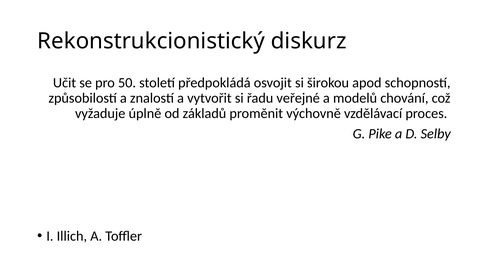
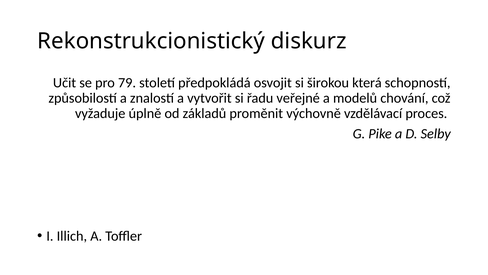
50: 50 -> 79
apod: apod -> která
